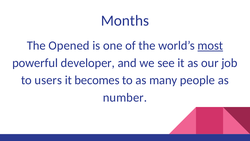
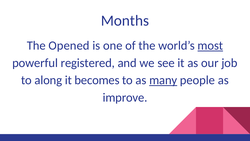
developer: developer -> registered
users: users -> along
many underline: none -> present
number: number -> improve
